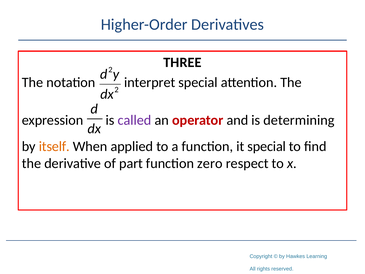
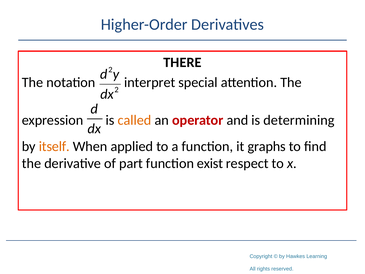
THREE: THREE -> THERE
called colour: purple -> orange
it special: special -> graphs
zero: zero -> exist
